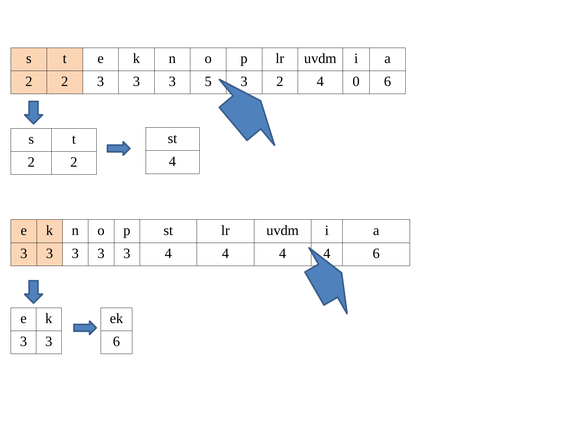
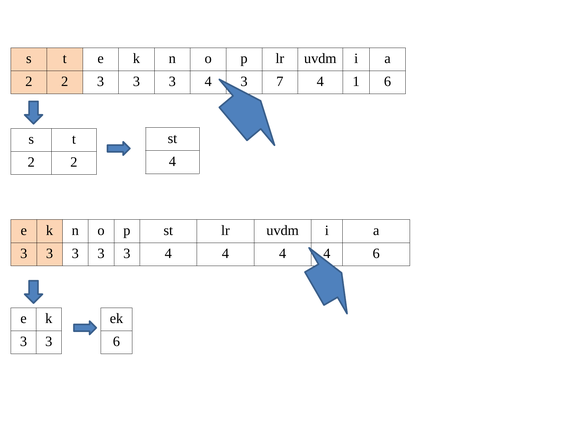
5 at (208, 82): 5 -> 4
2 at (280, 82): 2 -> 7
0: 0 -> 1
